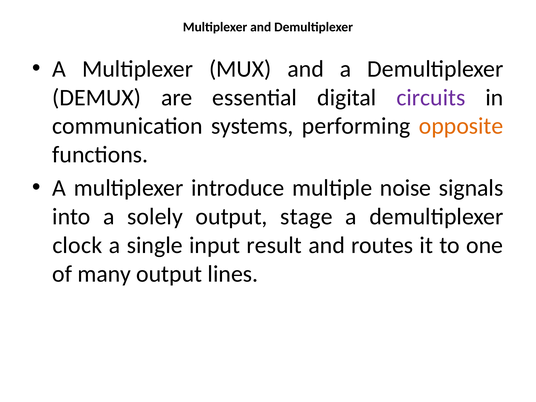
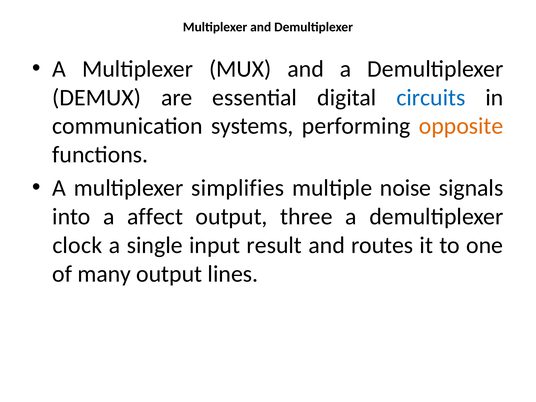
circuits colour: purple -> blue
introduce: introduce -> simplifies
solely: solely -> affect
stage: stage -> three
